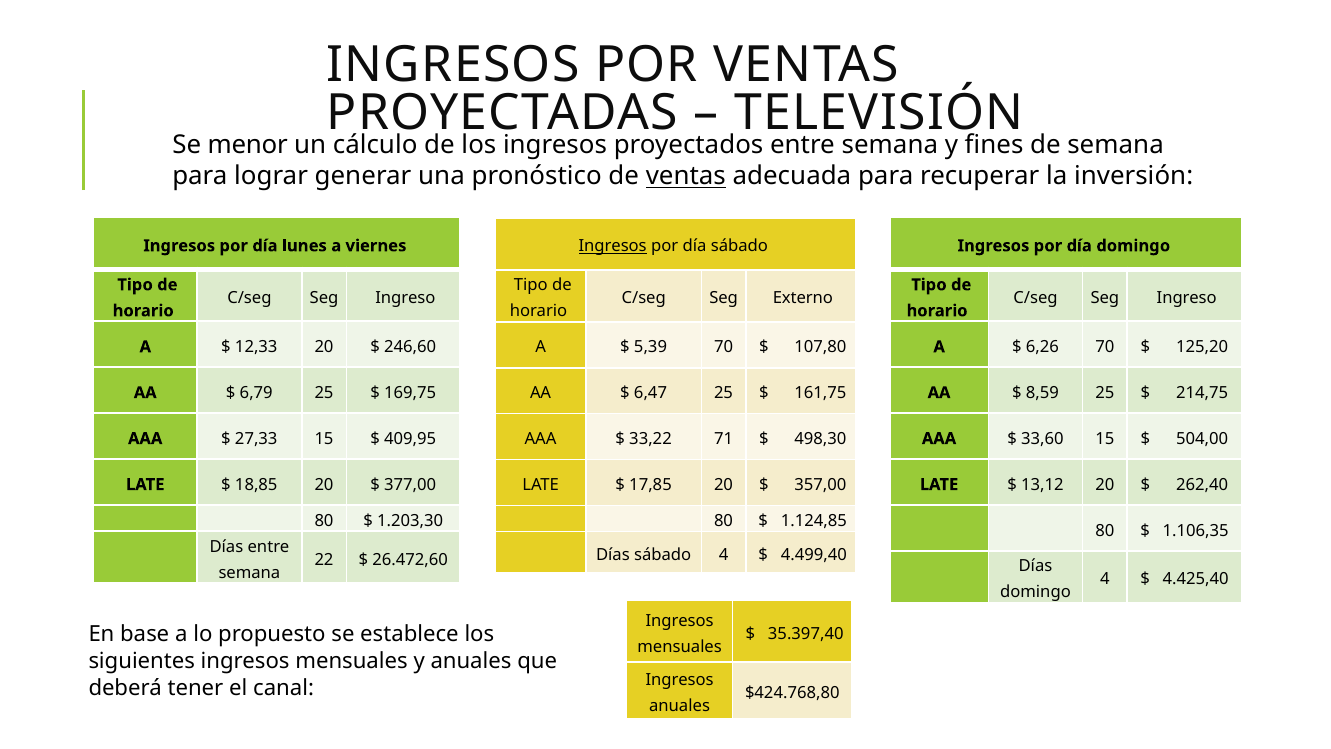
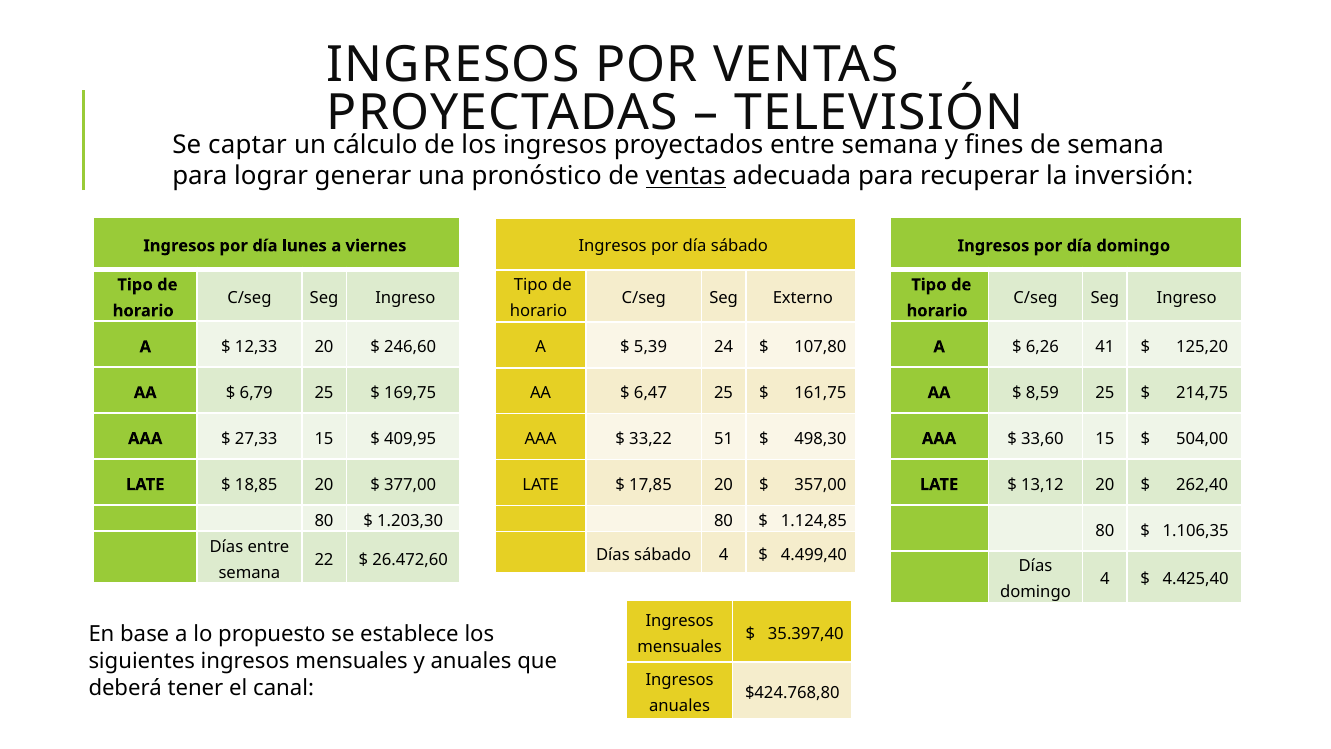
menor: menor -> captar
Ingresos at (613, 246) underline: present -> none
5,39 70: 70 -> 24
6,26 70: 70 -> 41
71: 71 -> 51
